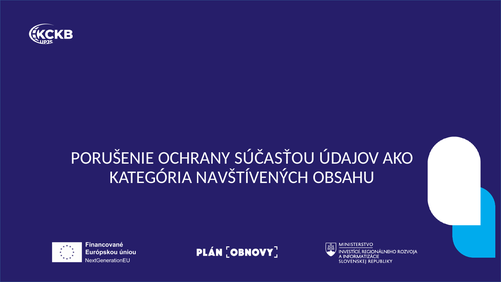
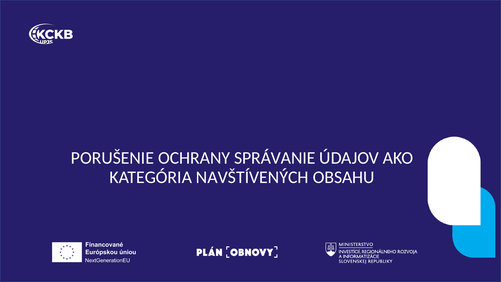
SÚČASŤOU: SÚČASŤOU -> SPRÁVANIE
